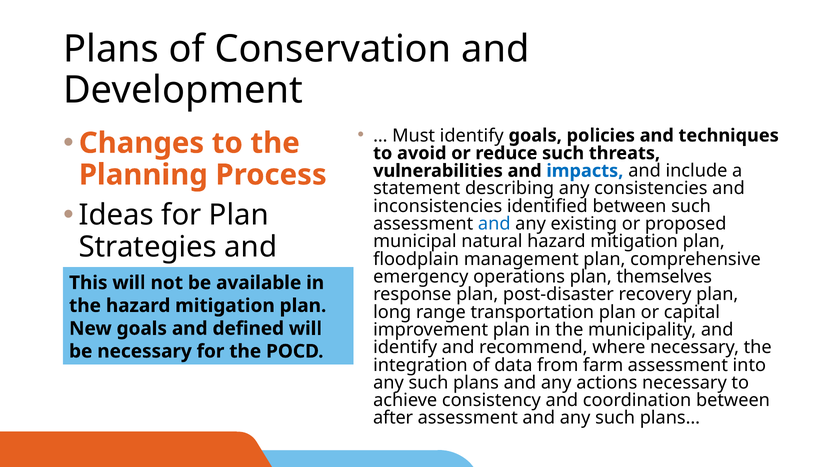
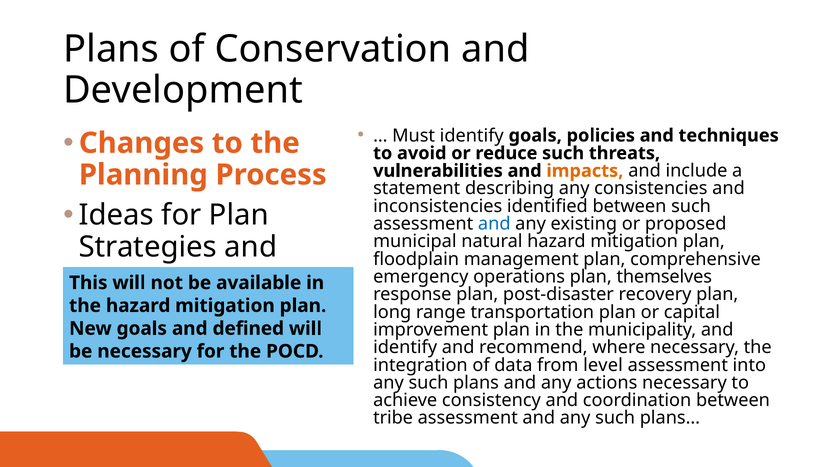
impacts colour: blue -> orange
farm: farm -> level
after: after -> tribe
